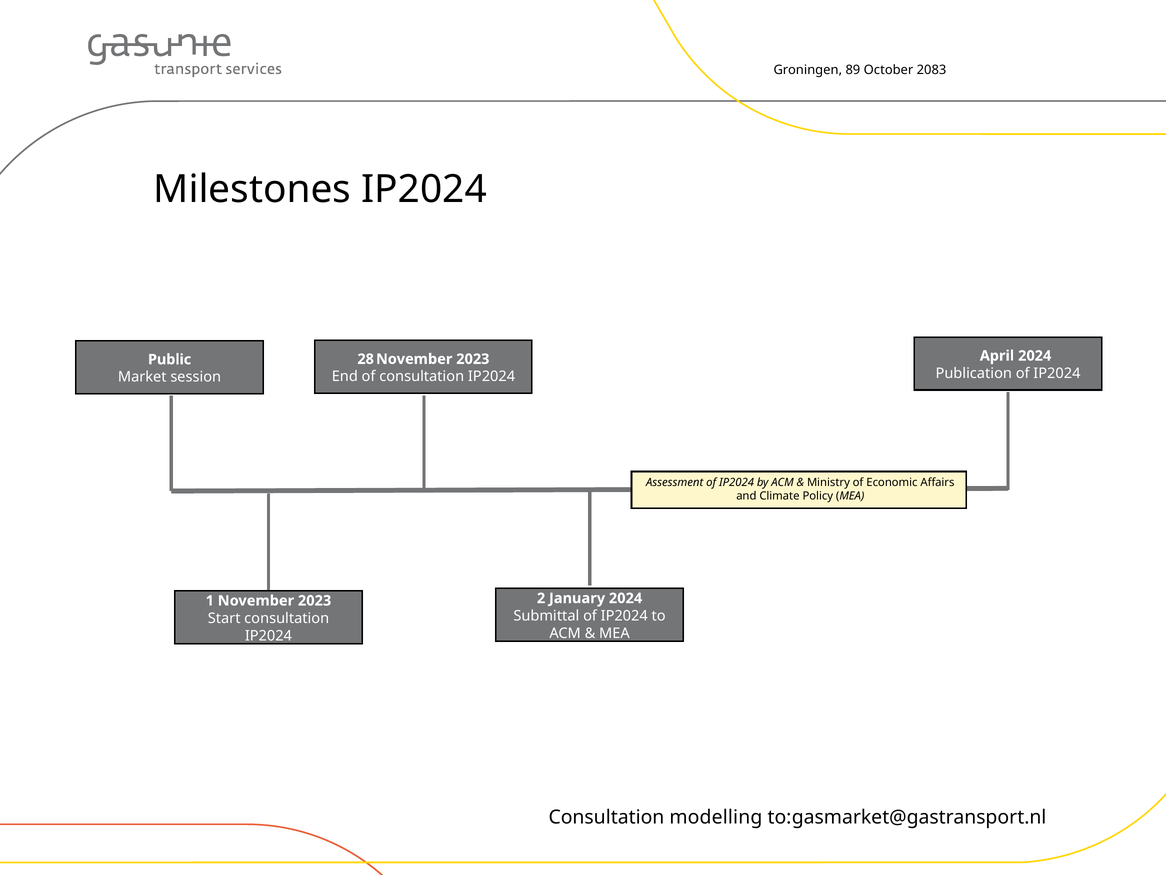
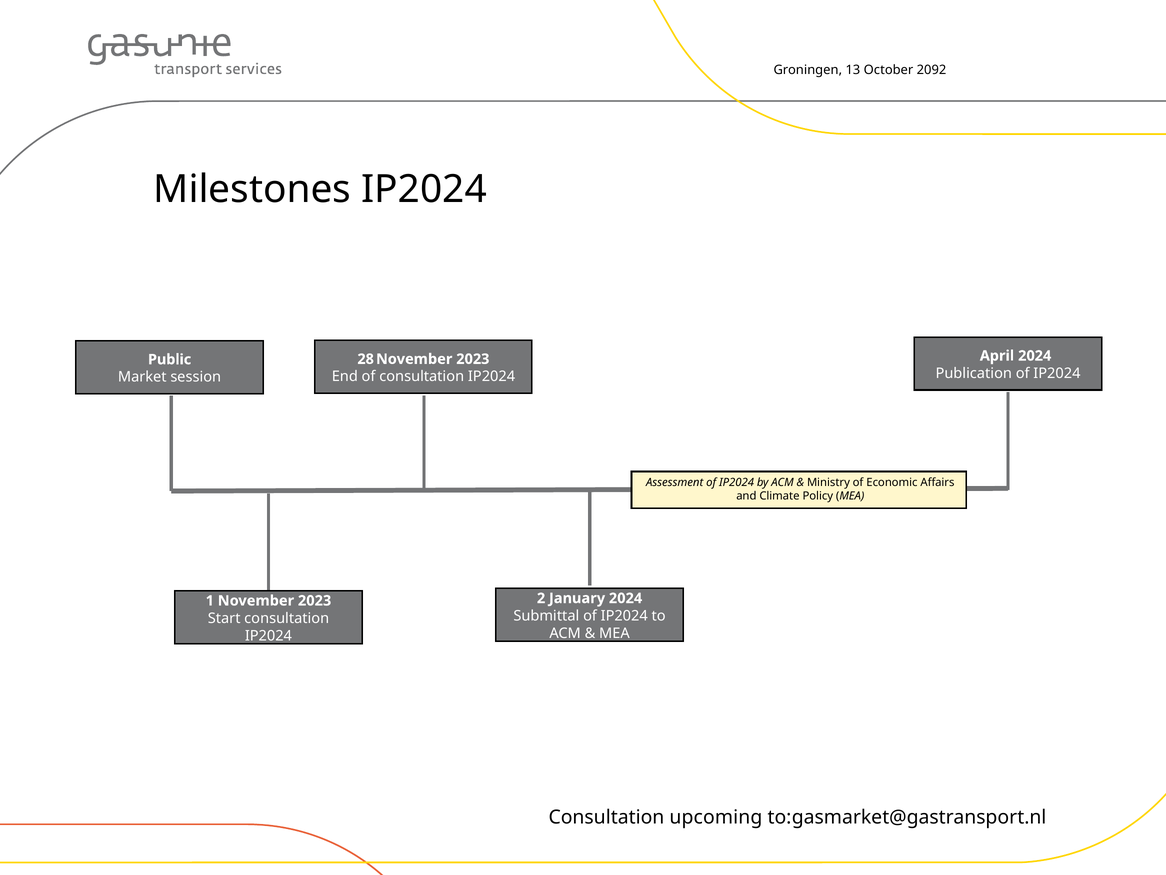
89: 89 -> 13
2083: 2083 -> 2092
modelling: modelling -> upcoming
